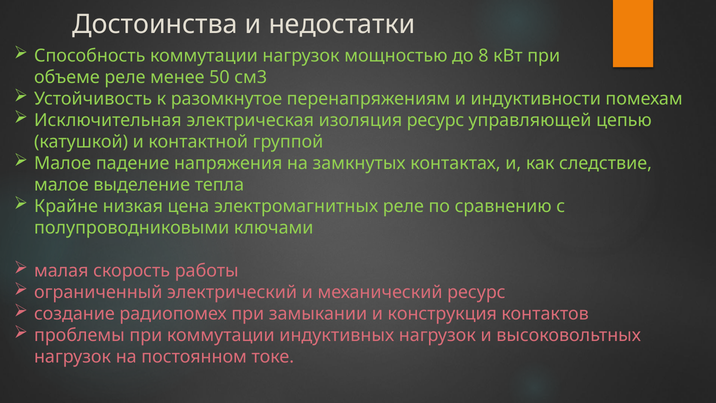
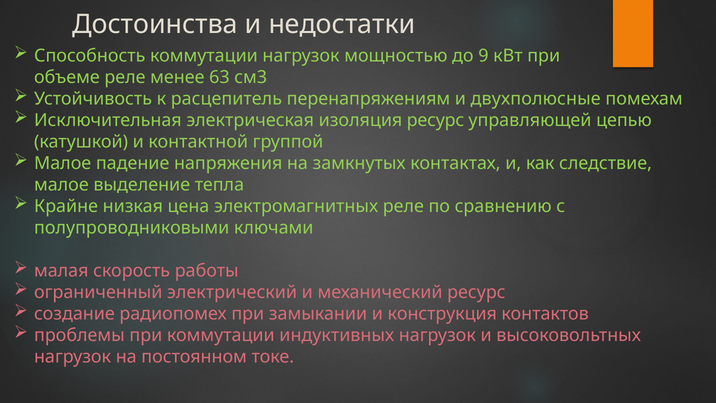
8: 8 -> 9
50: 50 -> 63
разомкнутое: разомкнутое -> расцепитель
индуктивности: индуктивности -> двухполюсные
